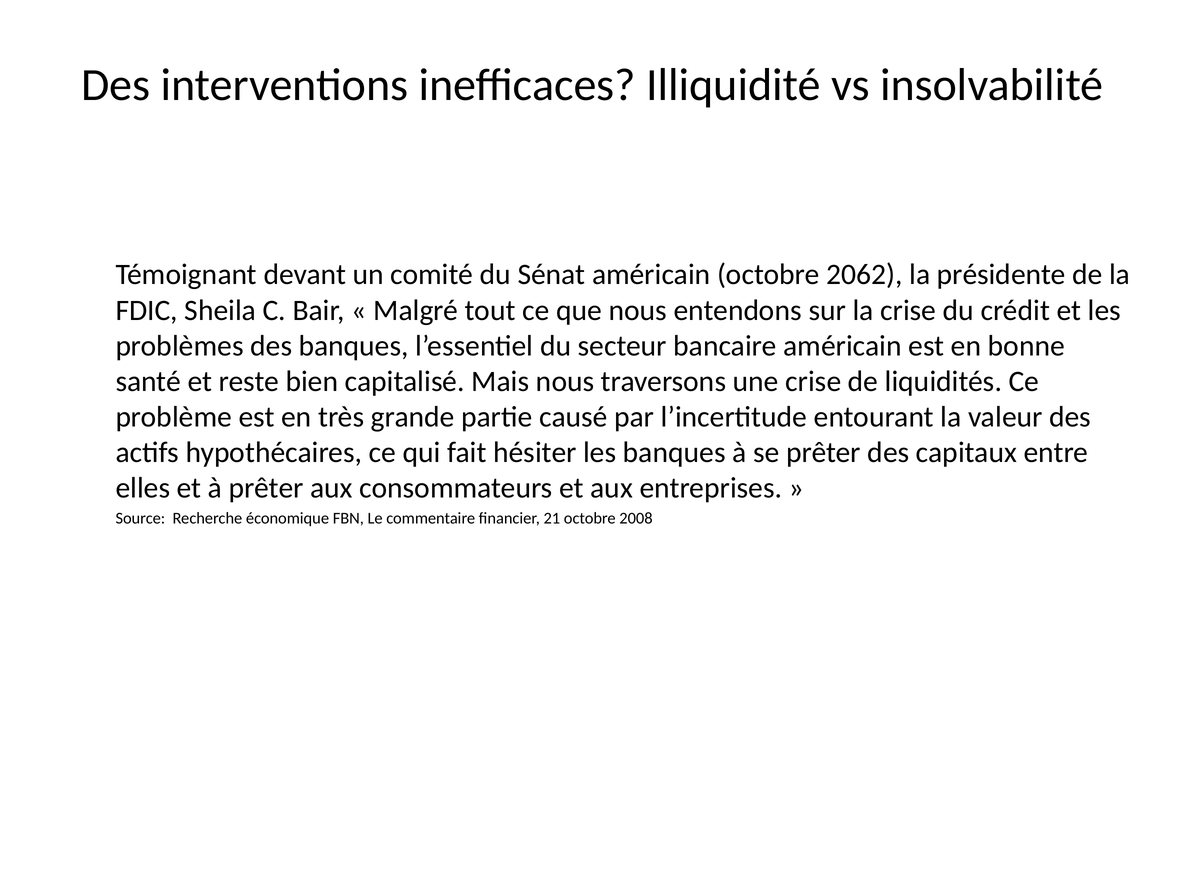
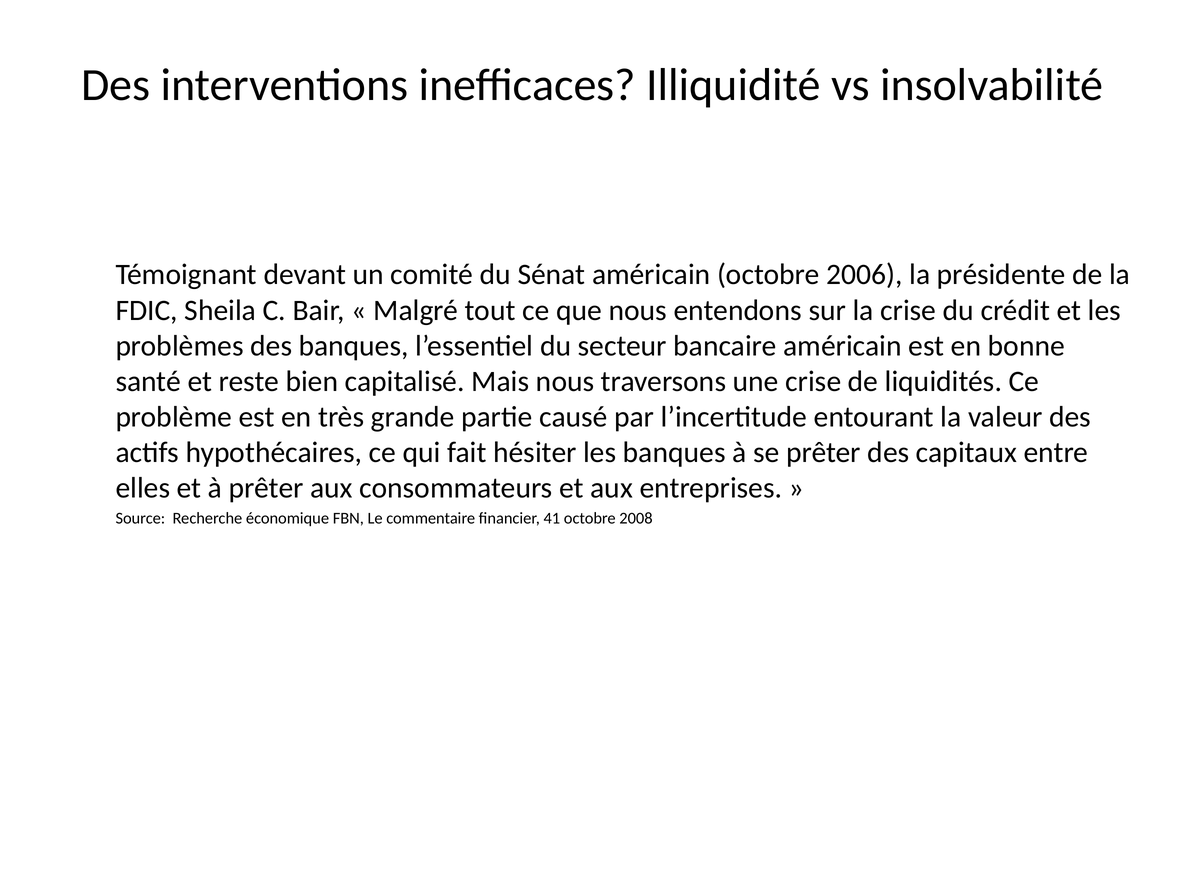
2062: 2062 -> 2006
21: 21 -> 41
